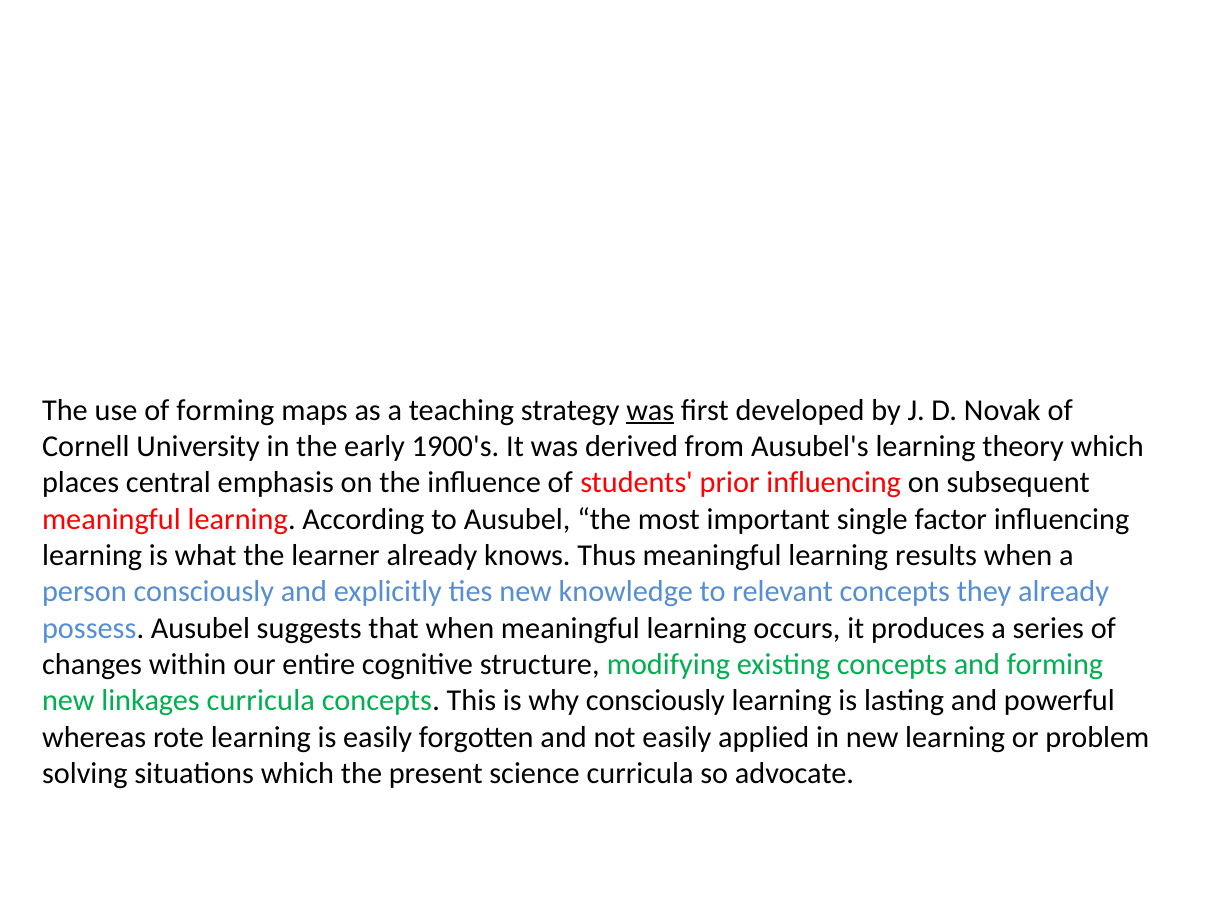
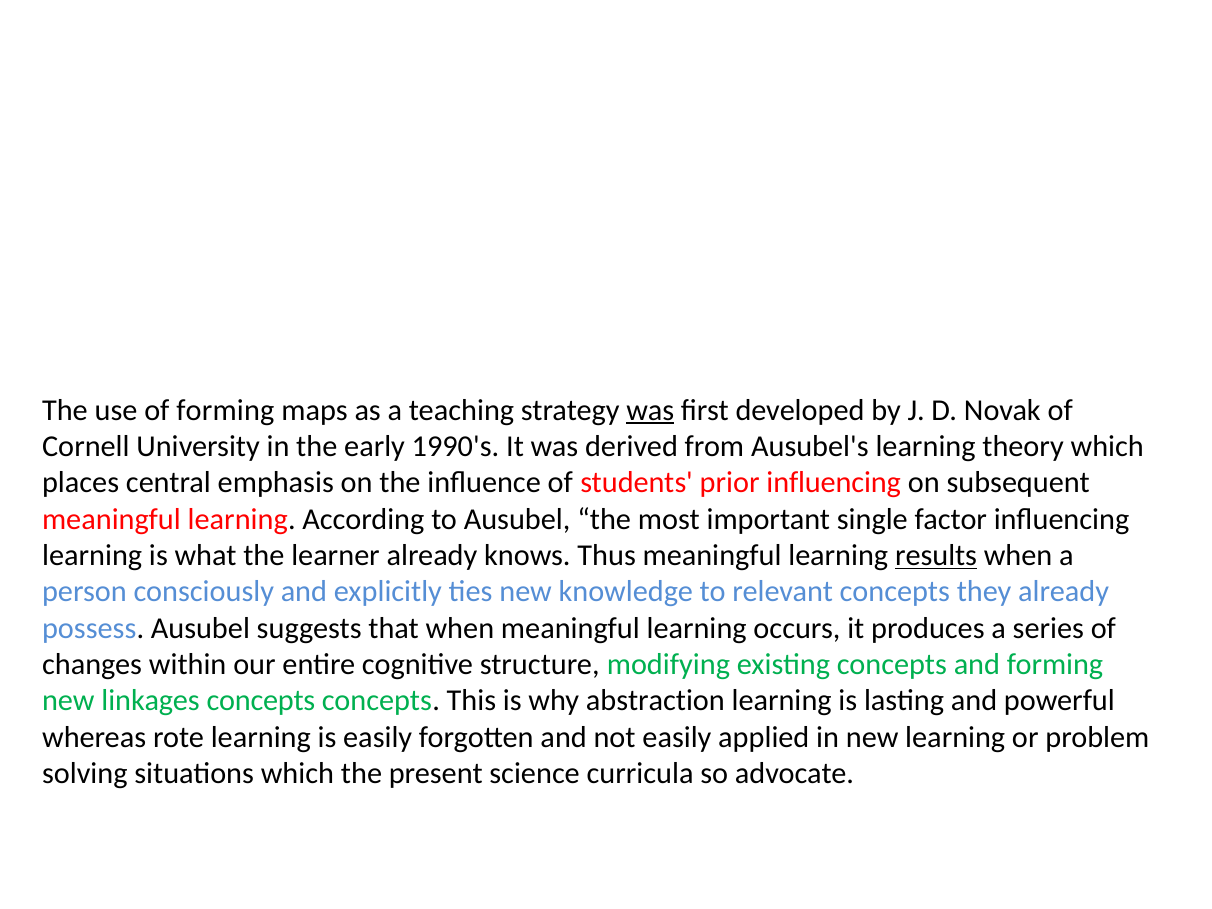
1900's: 1900's -> 1990's
results underline: none -> present
linkages curricula: curricula -> concepts
why consciously: consciously -> abstraction
